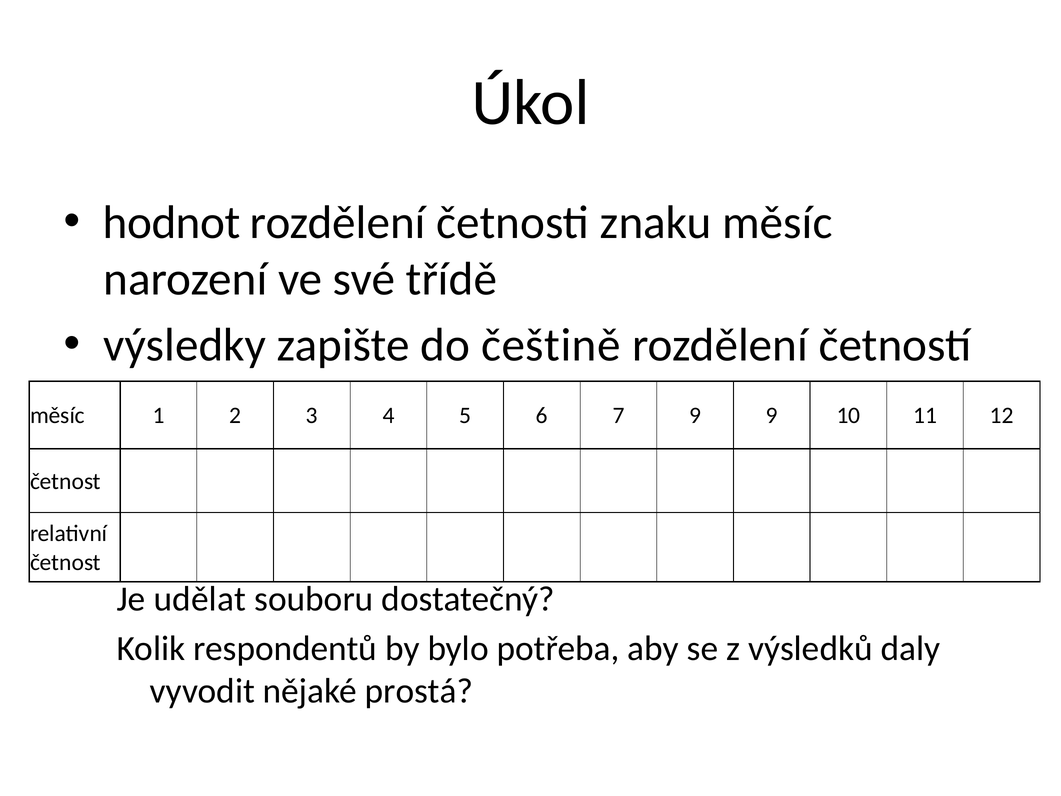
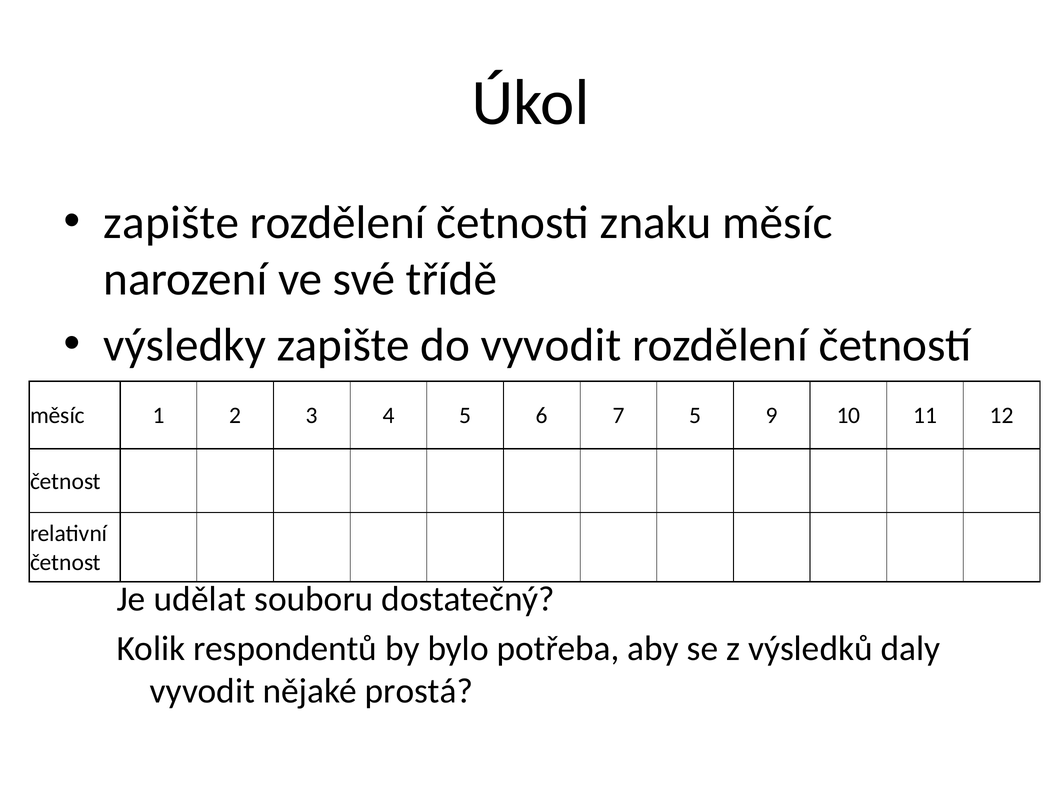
hodnot at (172, 223): hodnot -> zapište
do češtině: češtině -> vyvodit
7 9: 9 -> 5
